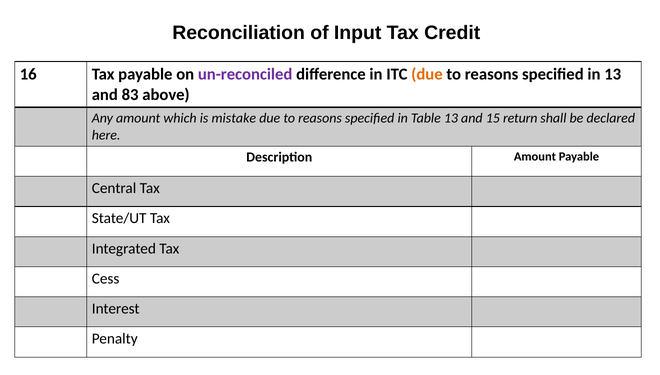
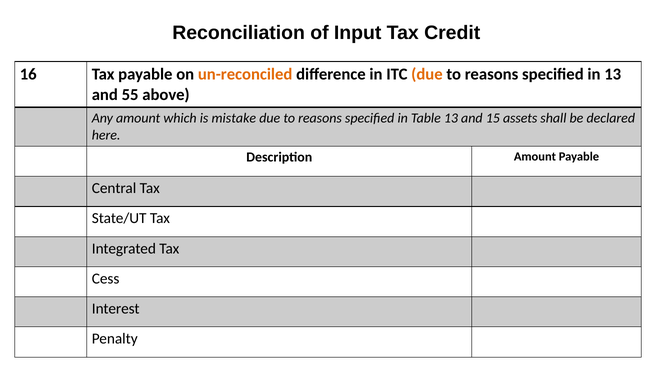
un-reconciled colour: purple -> orange
83: 83 -> 55
return: return -> assets
